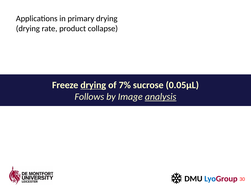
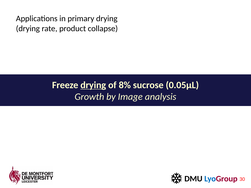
7%: 7% -> 8%
Follows: Follows -> Growth
analysis underline: present -> none
